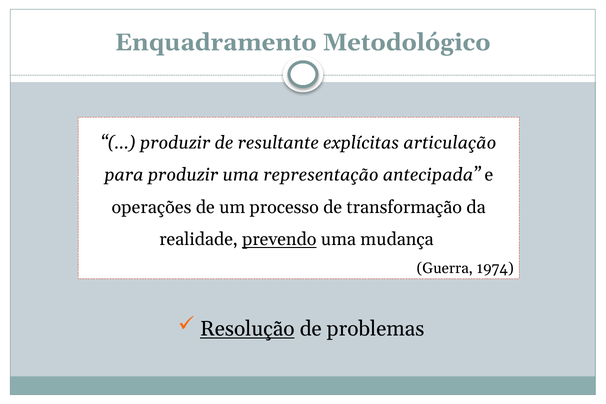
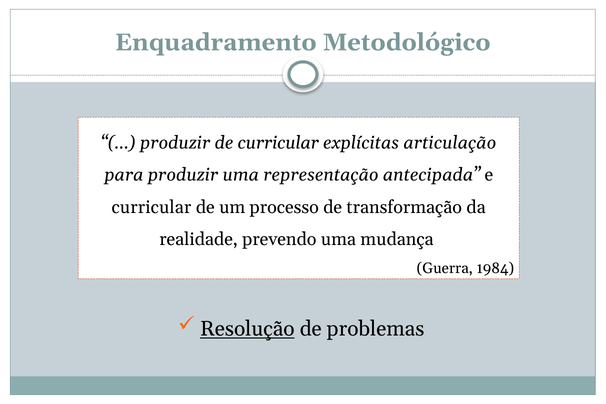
de resultante: resultante -> curricular
operações at (151, 207): operações -> curricular
prevendo underline: present -> none
1974: 1974 -> 1984
